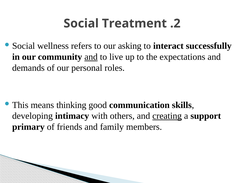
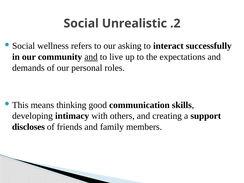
Treatment: Treatment -> Unrealistic
creating underline: present -> none
primary: primary -> discloses
